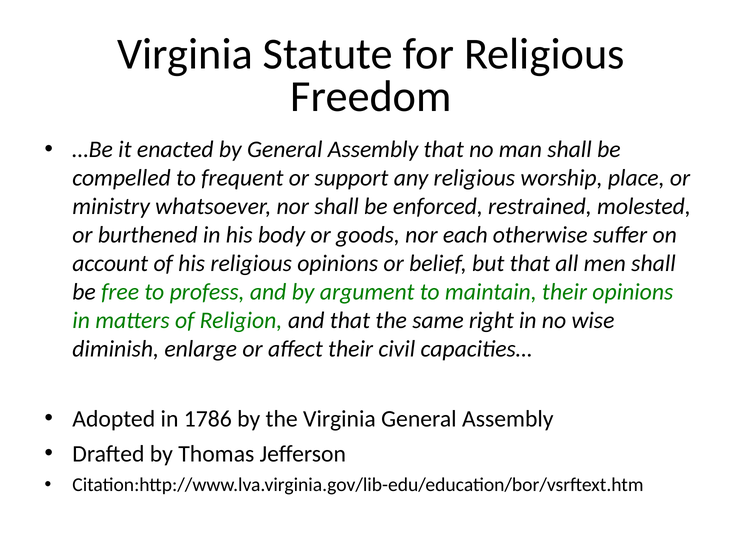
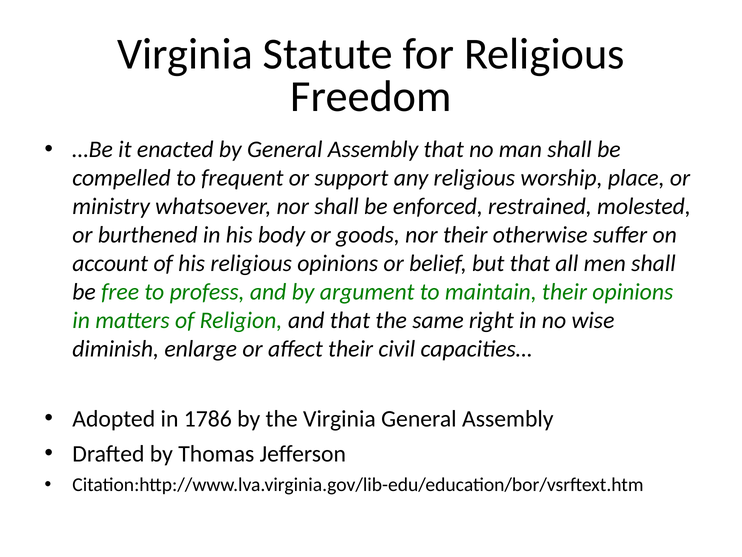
nor each: each -> their
